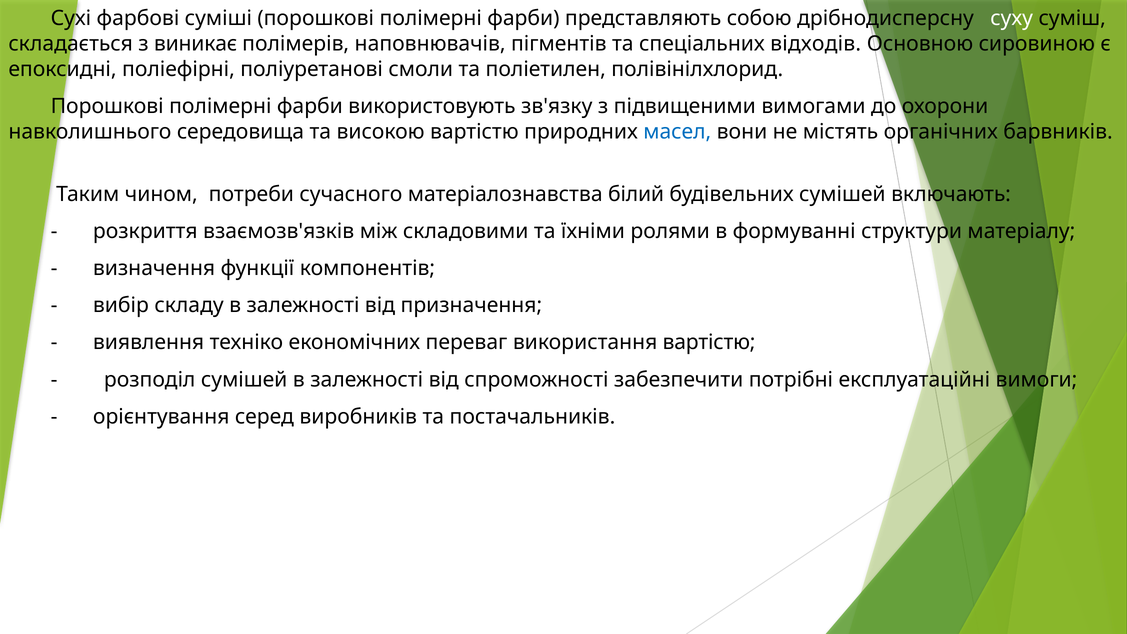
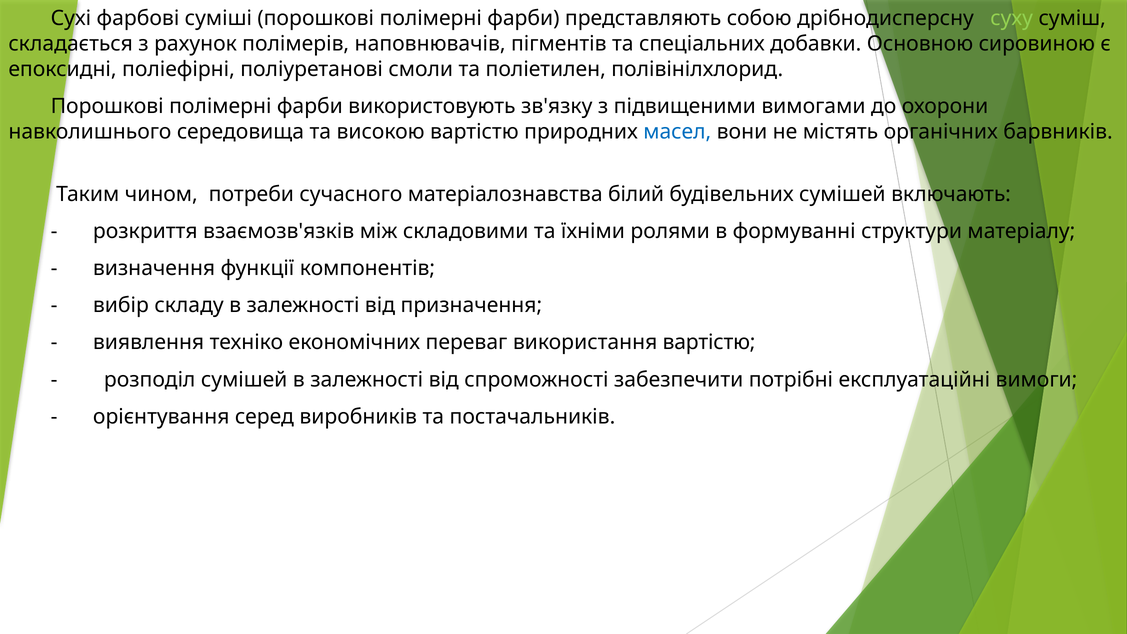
суху colour: white -> light green
виникає: виникає -> рахунок
відходів: відходів -> добавки
